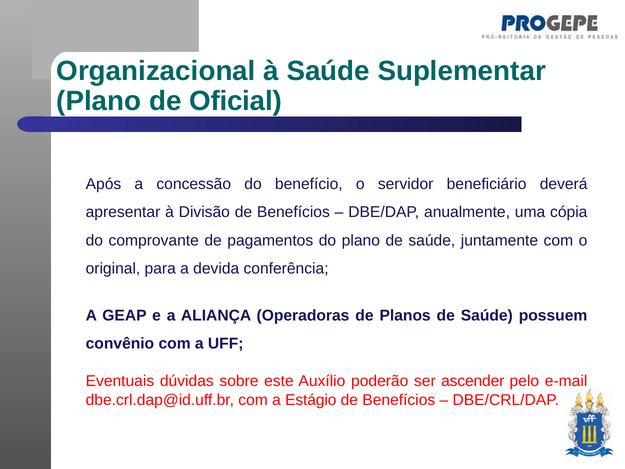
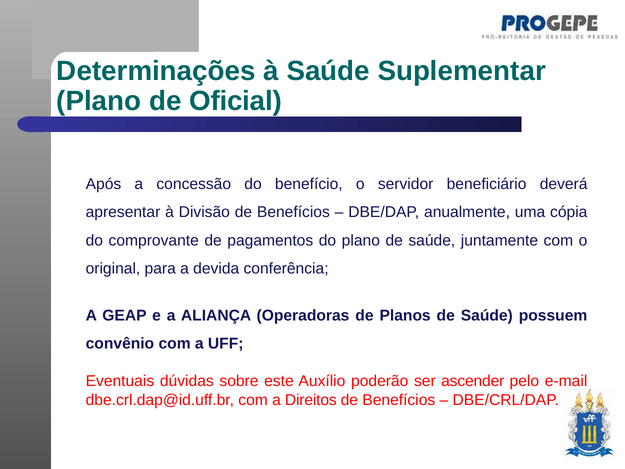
Organizacional: Organizacional -> Determinações
Estágio: Estágio -> Direitos
